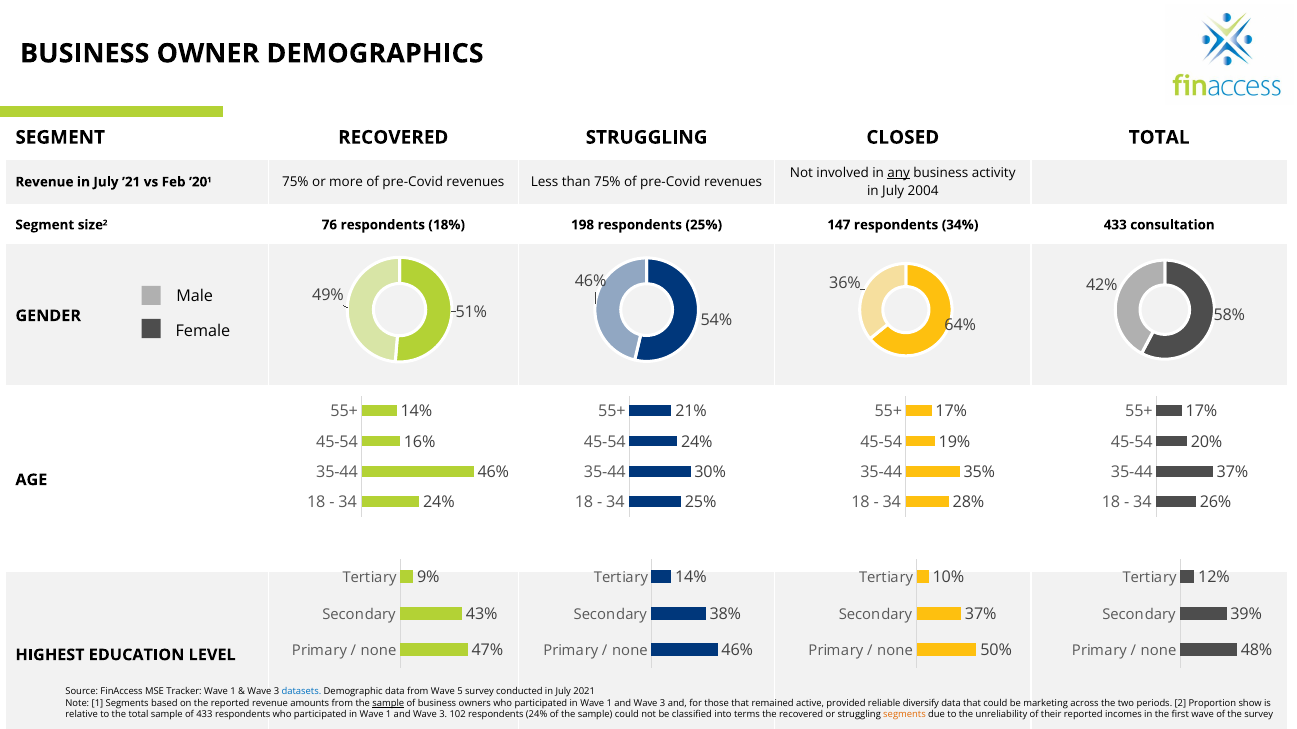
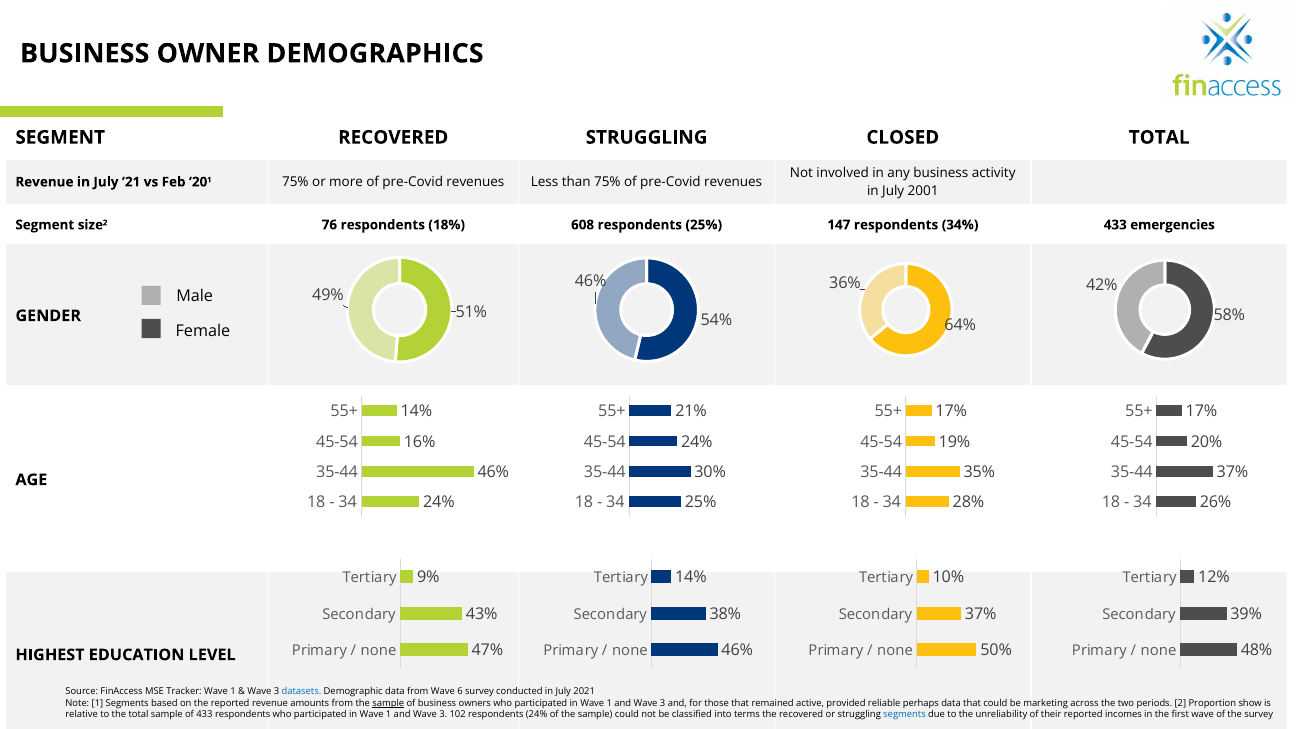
any underline: present -> none
2004: 2004 -> 2001
198: 198 -> 608
consultation: consultation -> emergencies
5: 5 -> 6
diversify: diversify -> perhaps
segments at (905, 715) colour: orange -> blue
